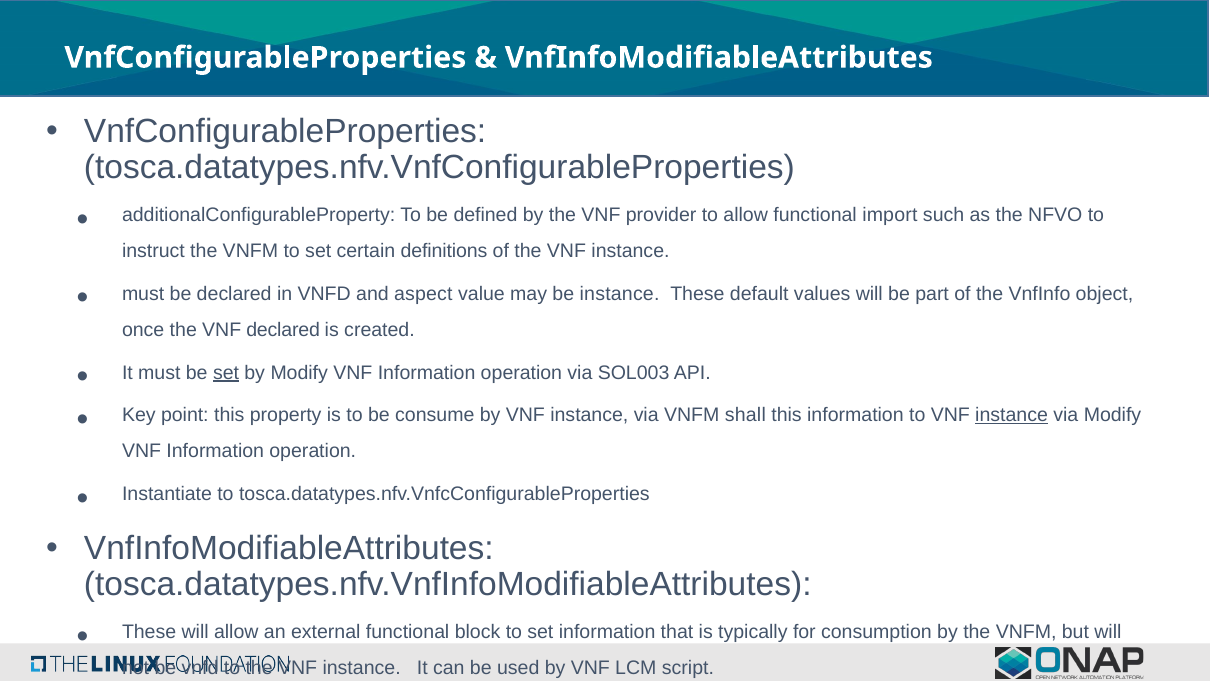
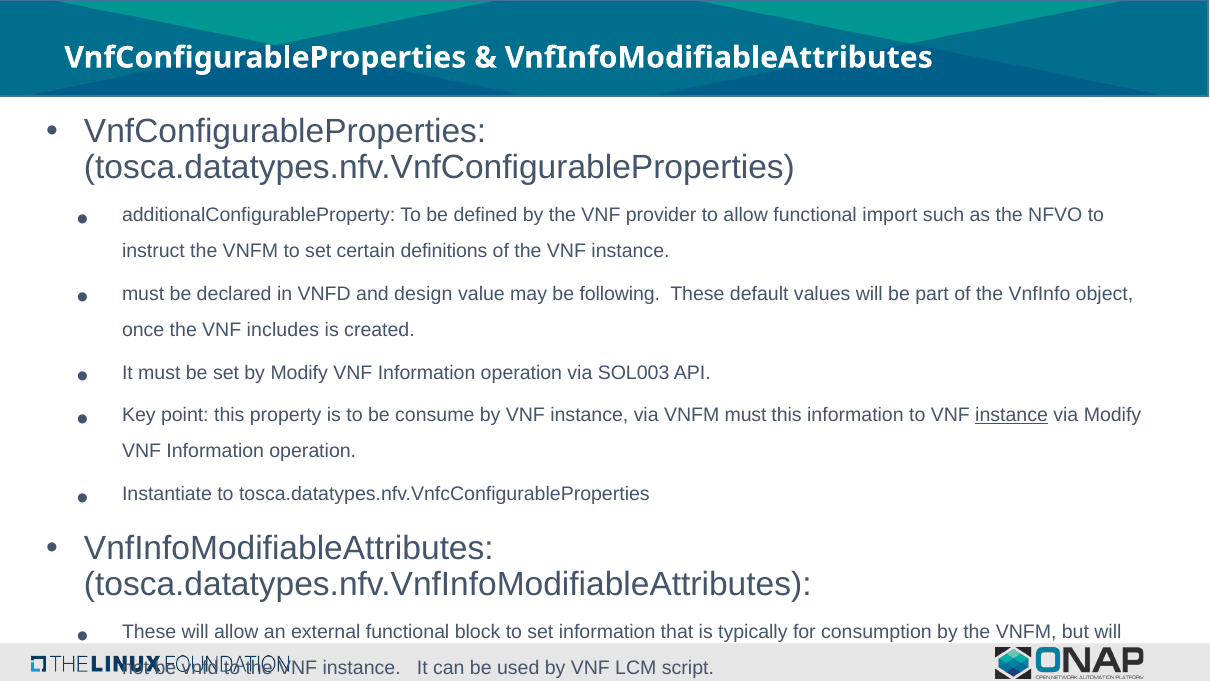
aspect: aspect -> design
be instance: instance -> following
VNF declared: declared -> includes
set at (226, 372) underline: present -> none
VNFM shall: shall -> must
